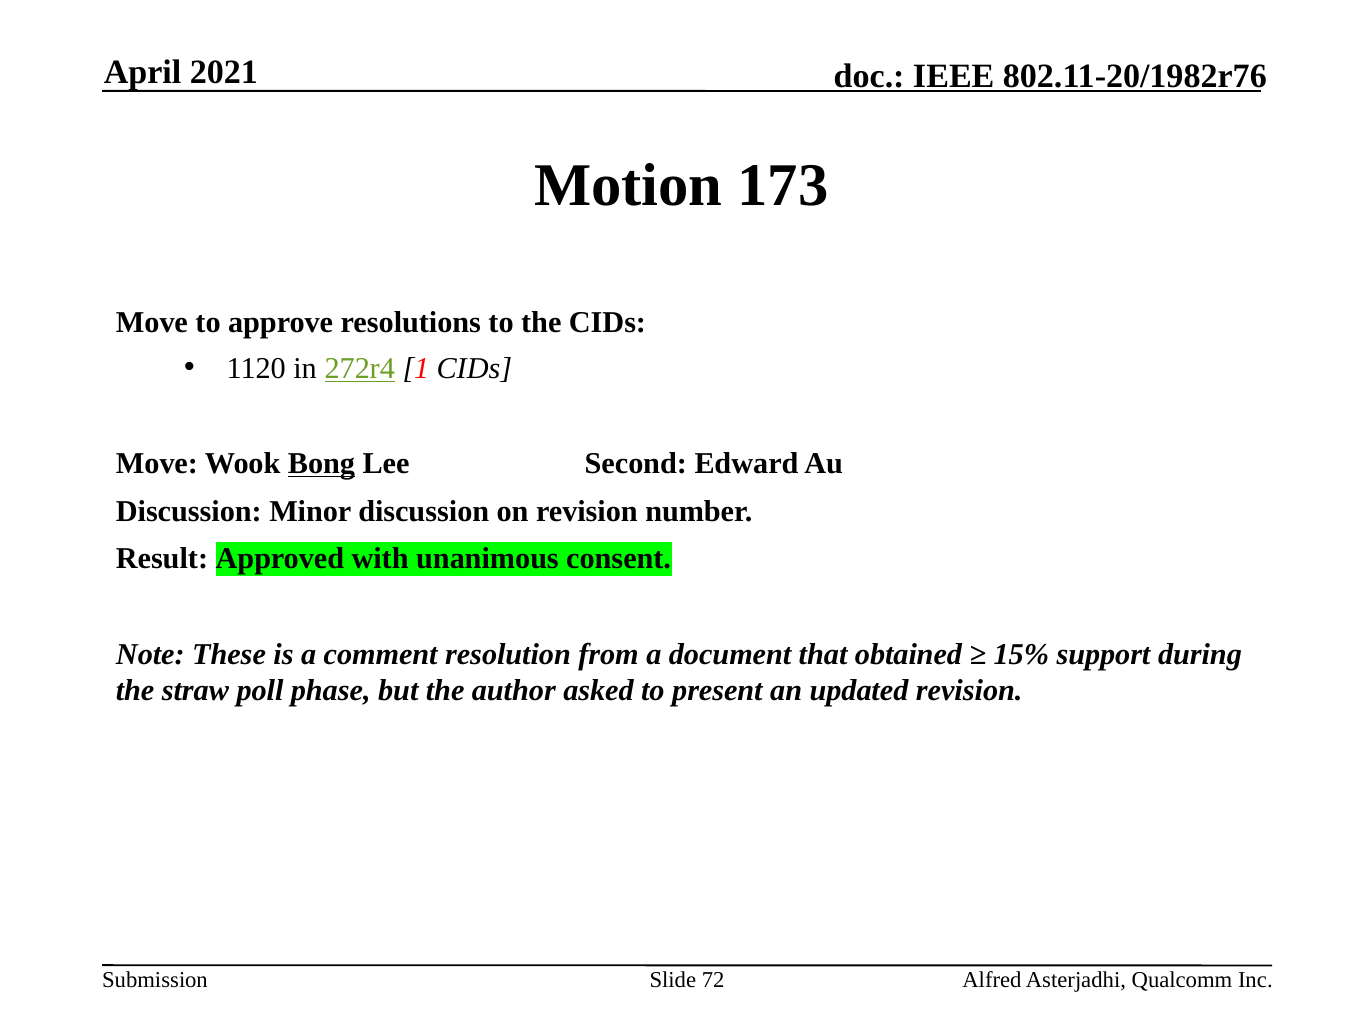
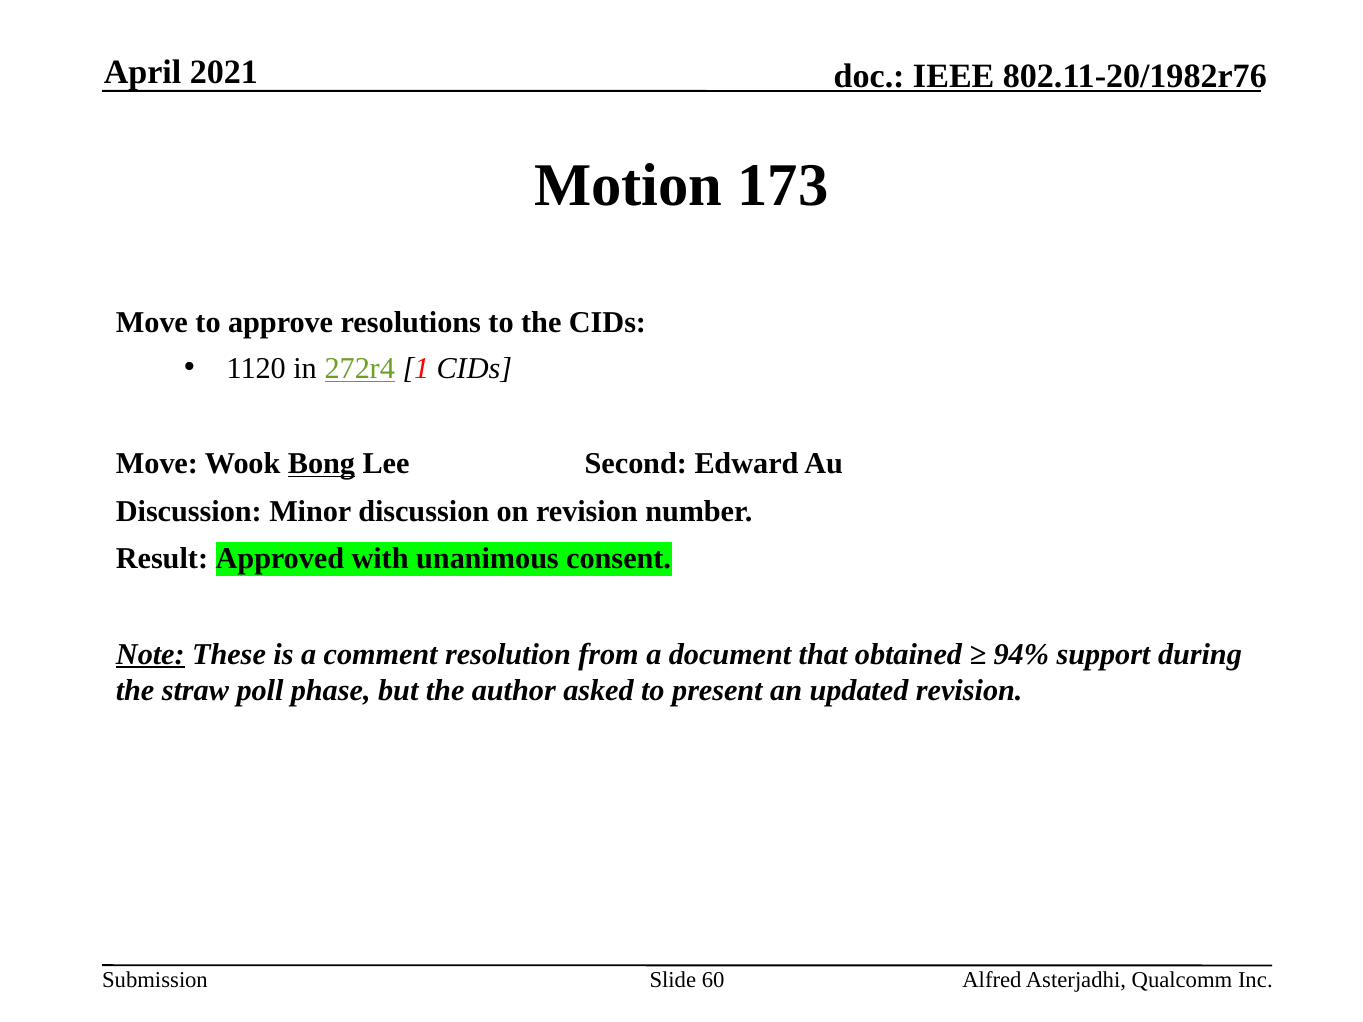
Note underline: none -> present
15%: 15% -> 94%
72: 72 -> 60
